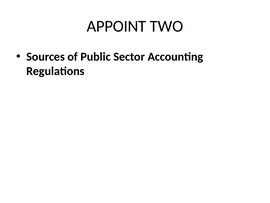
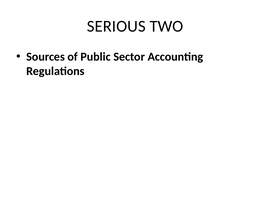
APPOINT: APPOINT -> SERIOUS
